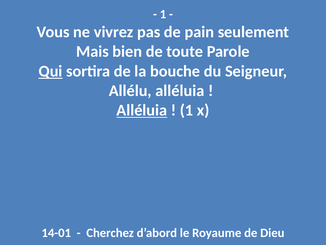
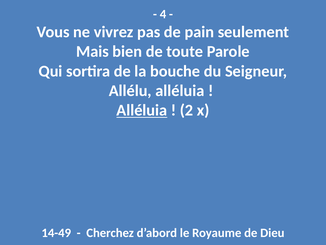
1 at (163, 14): 1 -> 4
Qui underline: present -> none
1 at (186, 110): 1 -> 2
14-01: 14-01 -> 14-49
